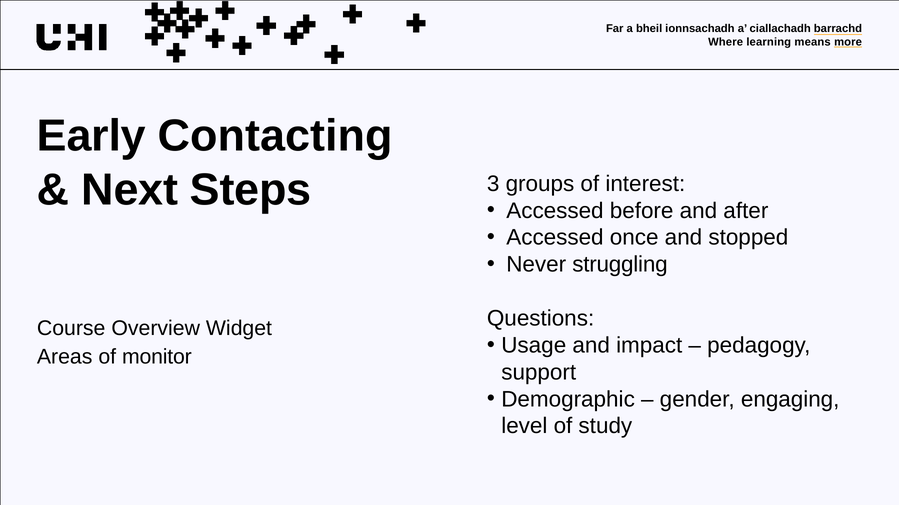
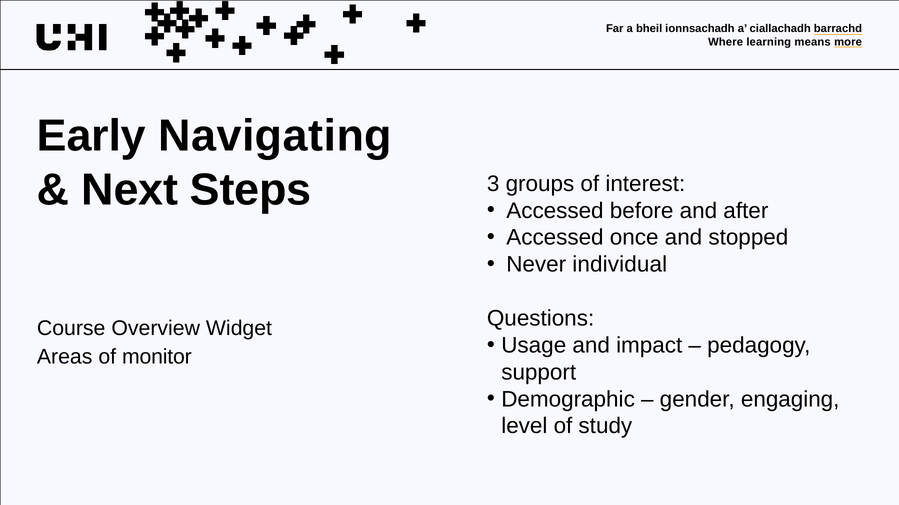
Contacting: Contacting -> Navigating
struggling: struggling -> individual
